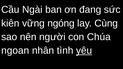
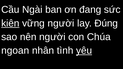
kiên underline: none -> present
vững ngóng: ngóng -> người
Cùng: Cùng -> Đúng
